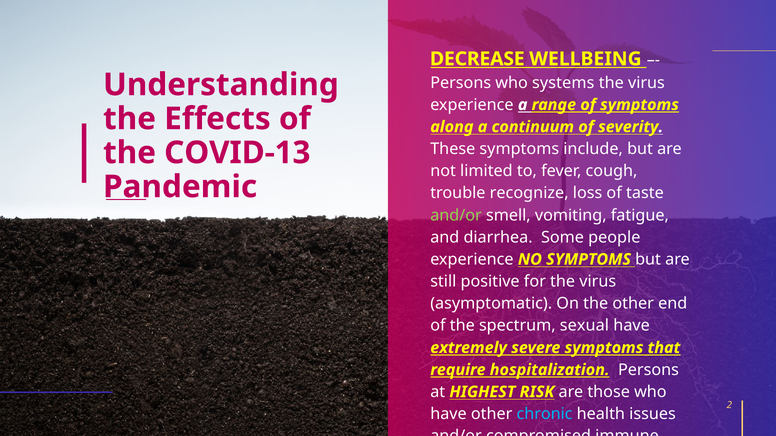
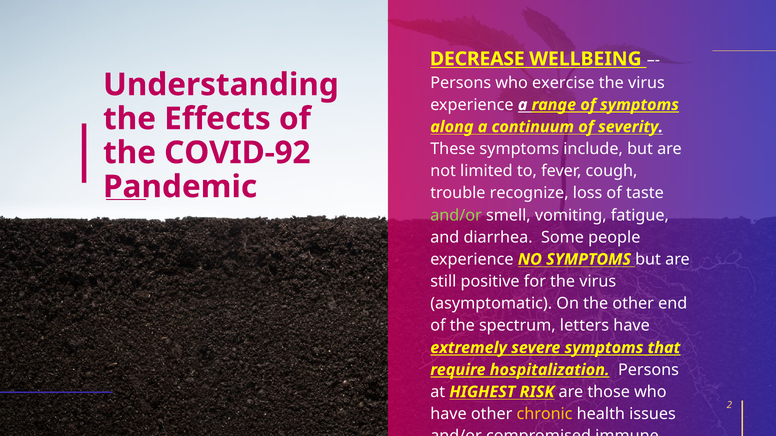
who systems: systems -> exercise
COVID-13: COVID-13 -> COVID-92
sexual: sexual -> letters
chronic colour: light blue -> yellow
